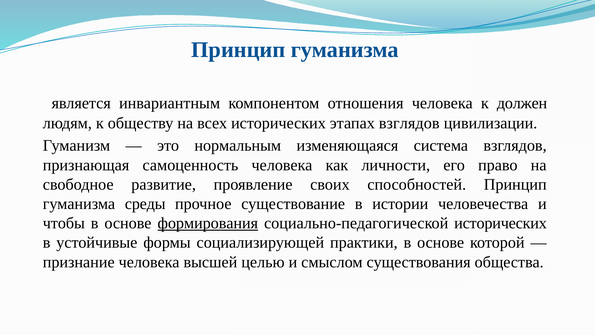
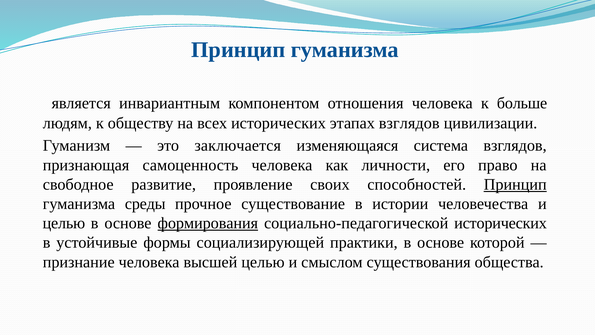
должен: должен -> больше
нормальным: нормальным -> заключается
Принцип at (515, 184) underline: none -> present
чтобы at (64, 223): чтобы -> целью
